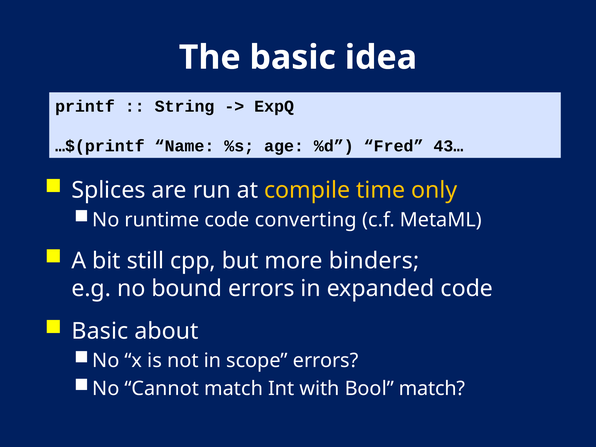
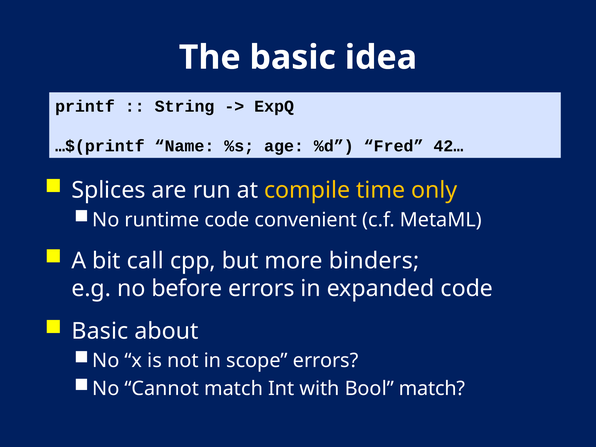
43…: 43… -> 42…
converting: converting -> convenient
still: still -> call
bound: bound -> before
